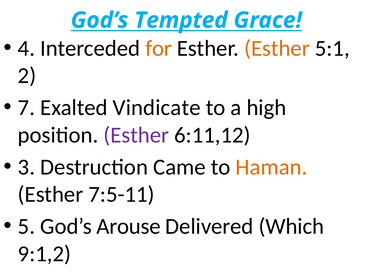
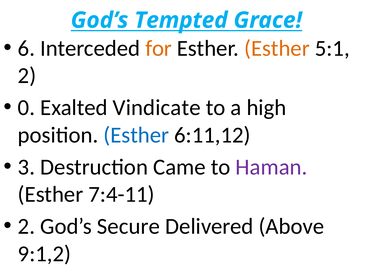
4: 4 -> 6
7: 7 -> 0
Esther at (136, 135) colour: purple -> blue
Haman colour: orange -> purple
7:5-11: 7:5-11 -> 7:4-11
5 at (26, 226): 5 -> 2
Arouse: Arouse -> Secure
Which: Which -> Above
